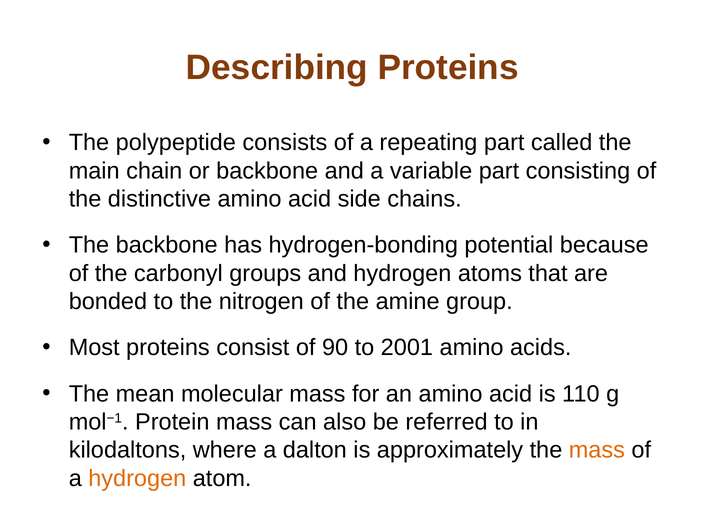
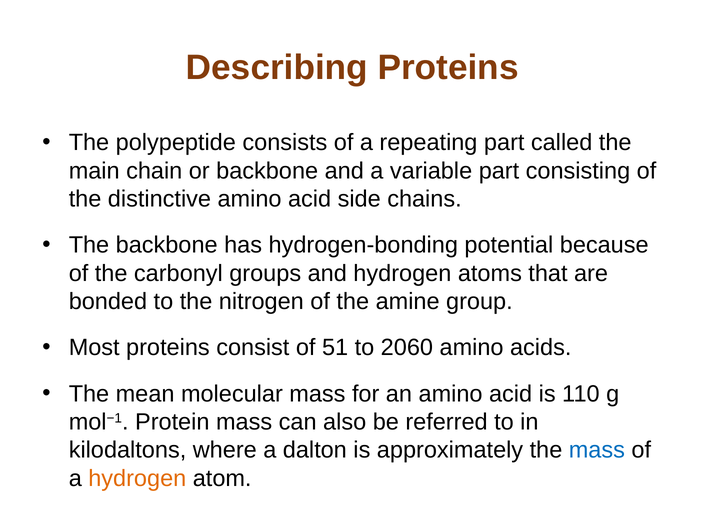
90: 90 -> 51
2001: 2001 -> 2060
mass at (597, 450) colour: orange -> blue
